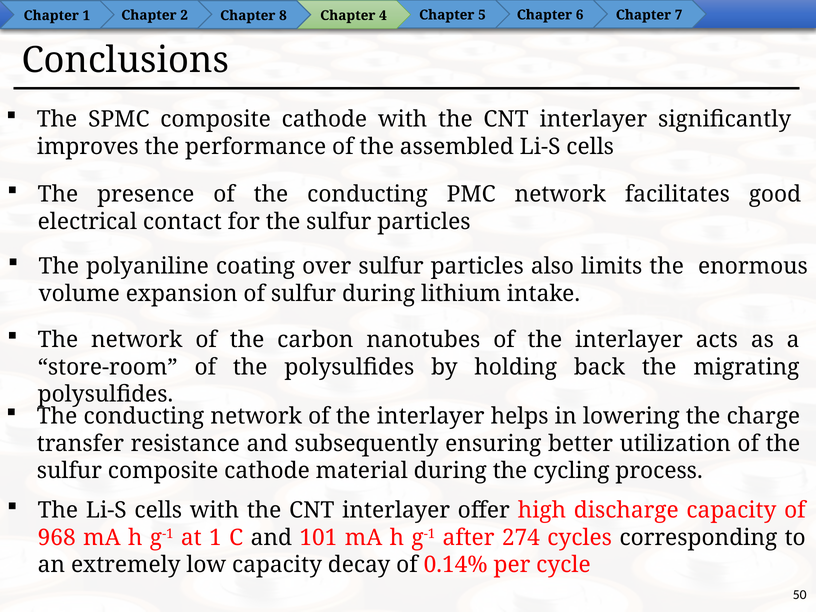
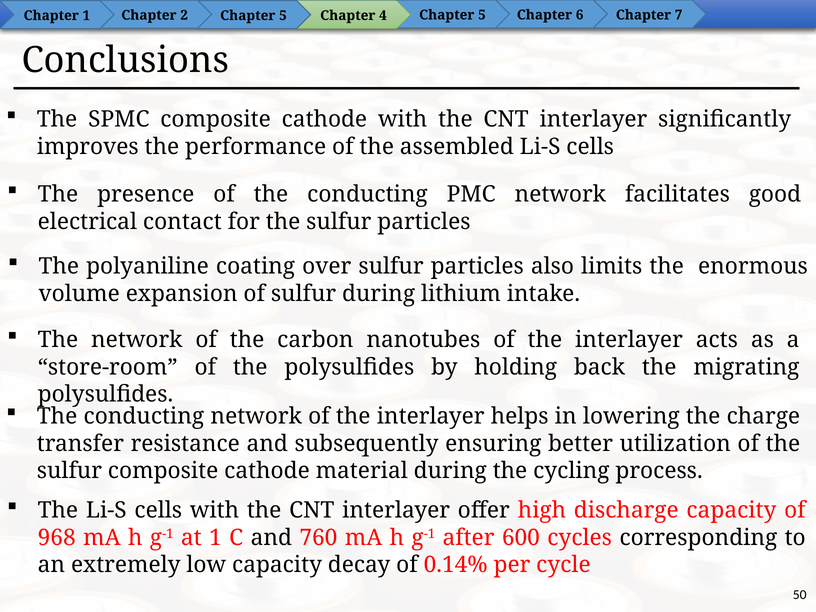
8 at (283, 16): 8 -> 5
101: 101 -> 760
274: 274 -> 600
